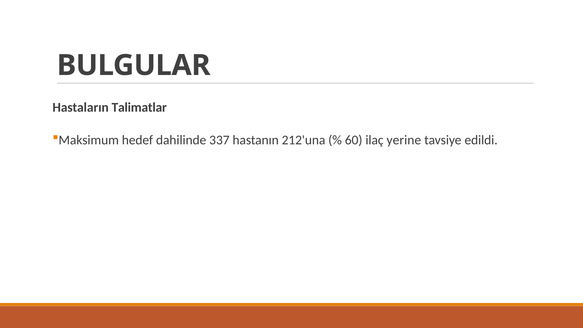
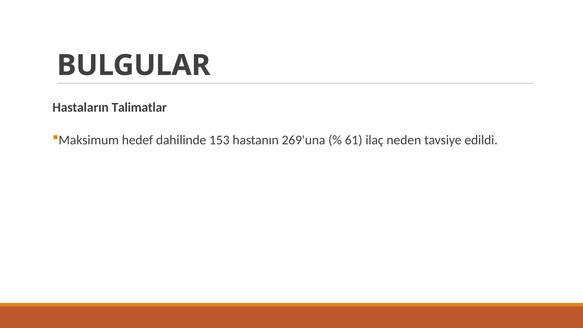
337: 337 -> 153
212'una: 212'una -> 269'una
60: 60 -> 61
yerine: yerine -> neden
